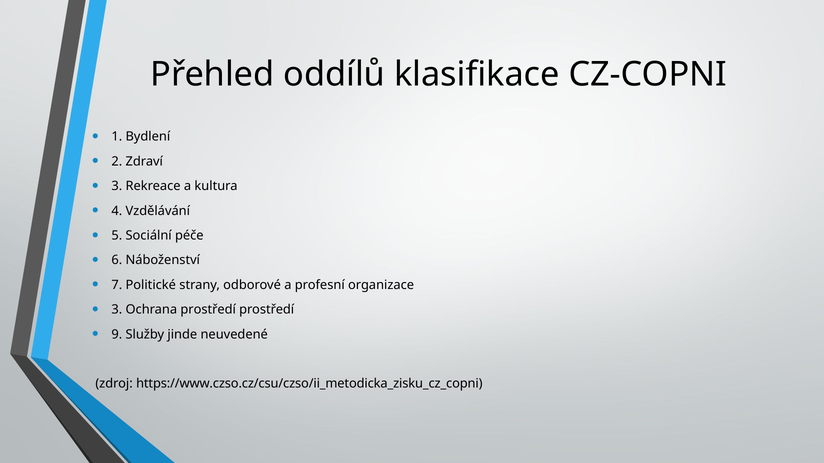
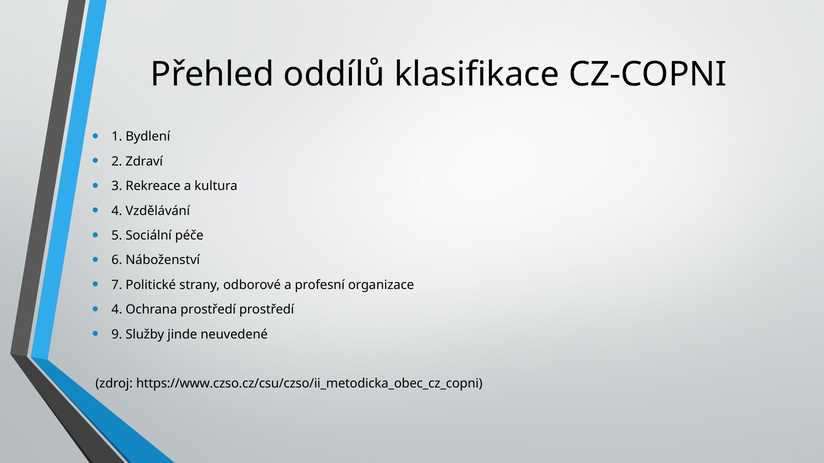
3 at (117, 310): 3 -> 4
https://www.czso.cz/csu/czso/ii_metodicka_zisku_cz_copni: https://www.czso.cz/csu/czso/ii_metodicka_zisku_cz_copni -> https://www.czso.cz/csu/czso/ii_metodicka_obec_cz_copni
